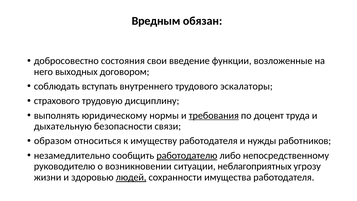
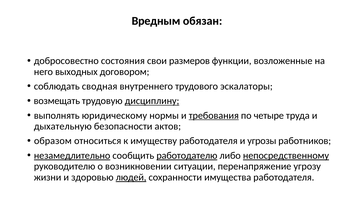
введение: введение -> размеров
вступать: вступать -> сводная
страхового: страхового -> возмещать
дисциплину underline: none -> present
доцент: доцент -> четыре
связи: связи -> актов
нужды: нужды -> угрозы
незамедлительно underline: none -> present
непосредственному underline: none -> present
неблагоприятных: неблагоприятных -> перенапряжение
